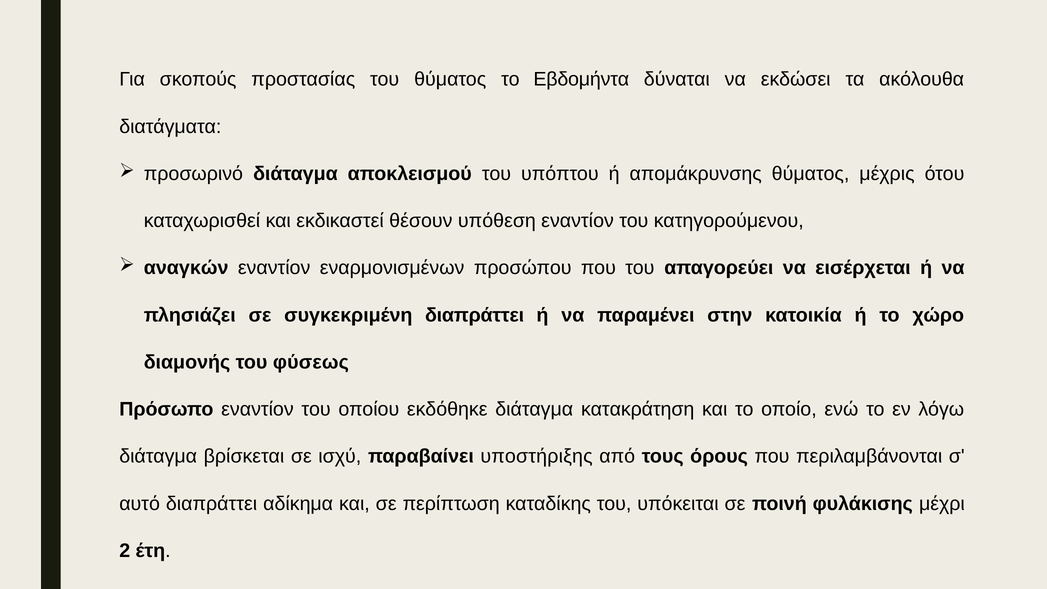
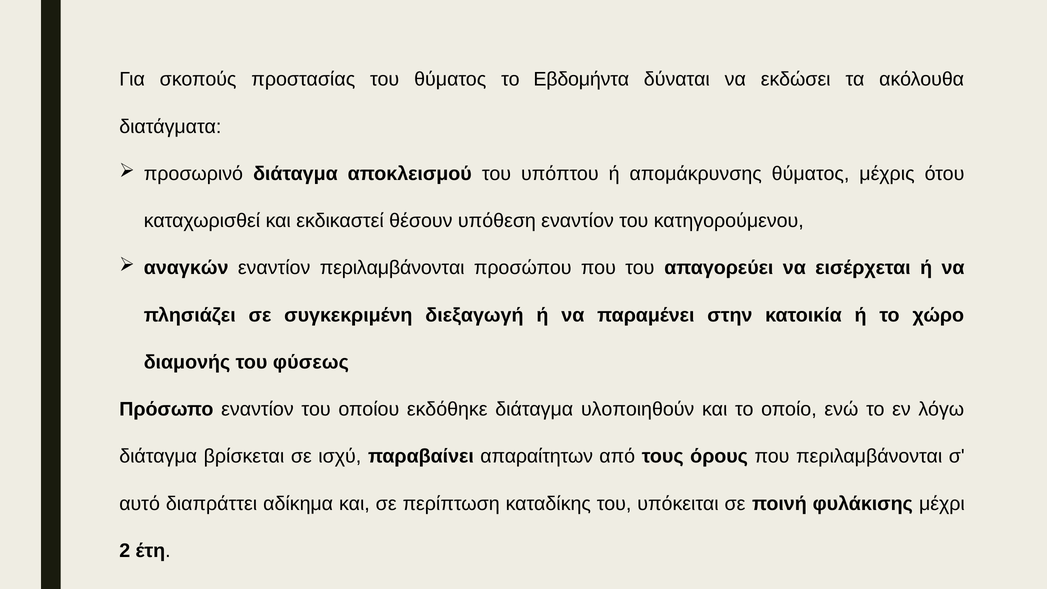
εναντίον εναρμονισμένων: εναρμονισμένων -> περιλαμβάνονται
συγκεκριμένη διαπράττει: διαπράττει -> διεξαγωγή
κατακράτηση: κατακράτηση -> υλοποιηθούν
υποστήριξης: υποστήριξης -> απαραίτητων
